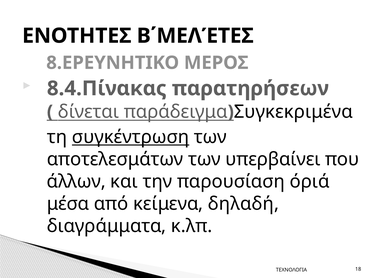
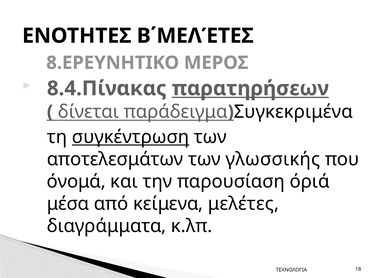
παρατηρήσεων underline: none -> present
υπερβαίνει: υπερβαίνει -> γλωσσικής
άλλων: άλλων -> όνομά
δηλαδή: δηλαδή -> μελέτες
